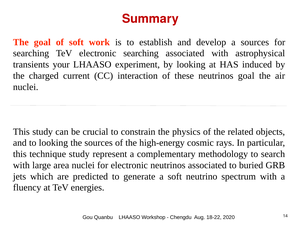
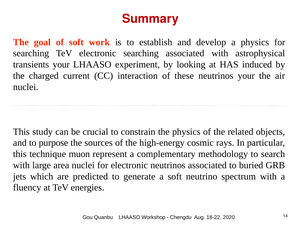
a sources: sources -> physics
neutrinos goal: goal -> your
to looking: looking -> purpose
technique study: study -> muon
